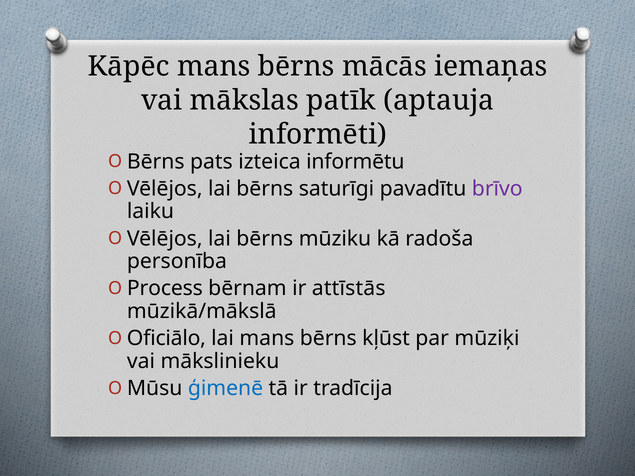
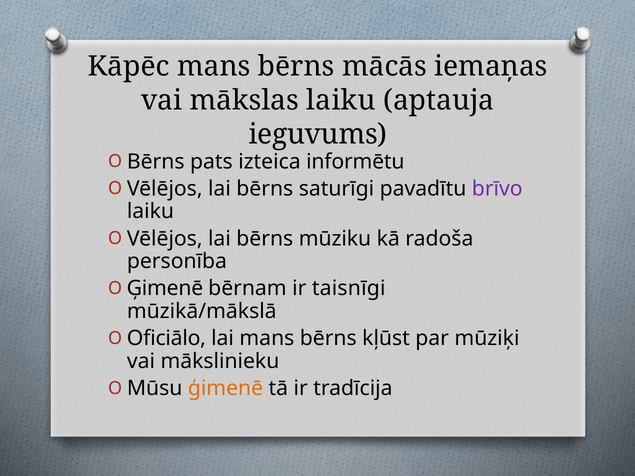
mākslas patīk: patīk -> laiku
informēti: informēti -> ieguvums
Process at (165, 289): Process -> Ģimenē
attīstās: attīstās -> taisnīgi
ģimenē at (225, 388) colour: blue -> orange
